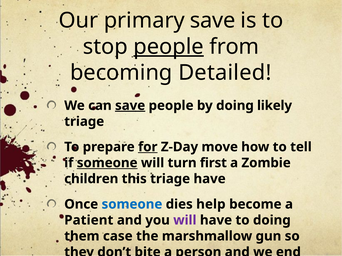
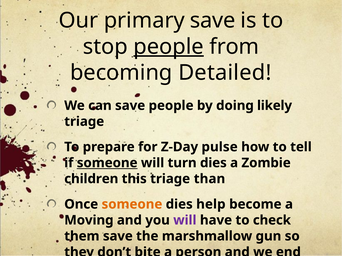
save at (130, 106) underline: present -> none
for underline: present -> none
move: move -> pulse
turn first: first -> dies
triage have: have -> than
someone at (132, 205) colour: blue -> orange
Patient: Patient -> Moving
to doing: doing -> check
them case: case -> save
